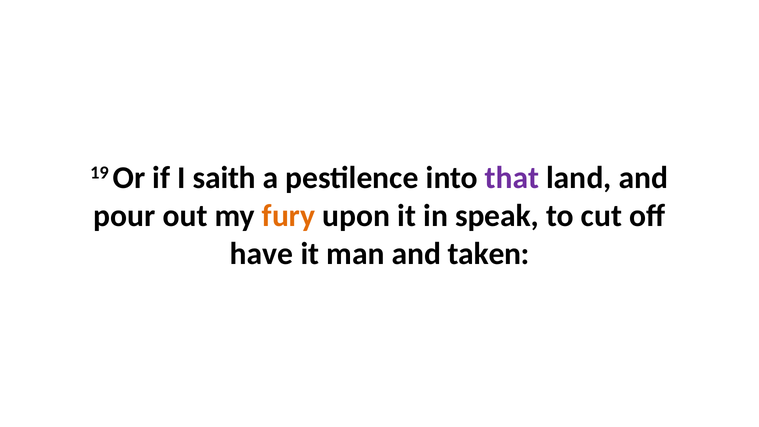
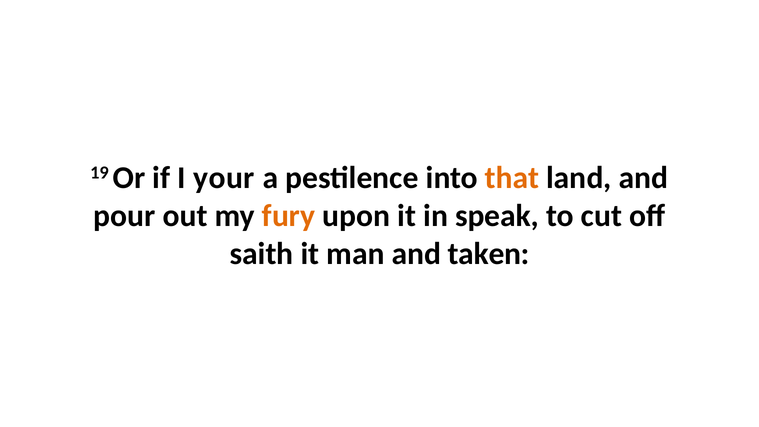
saith: saith -> your
that colour: purple -> orange
have: have -> saith
